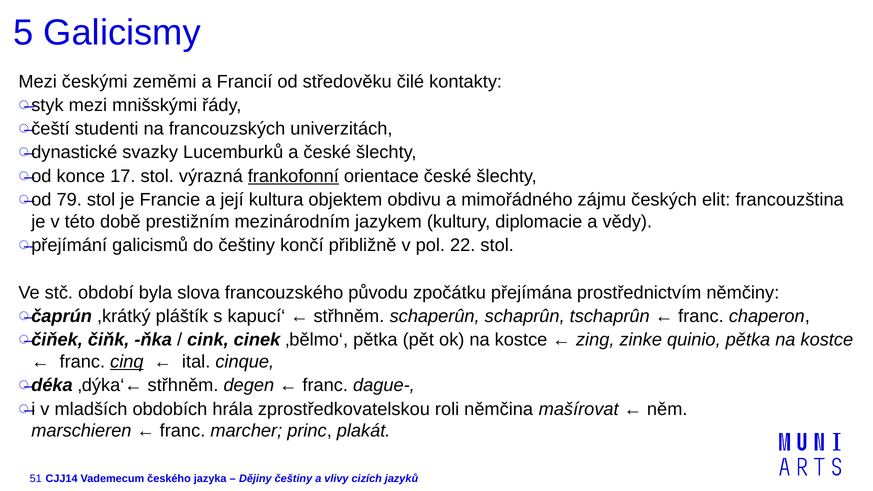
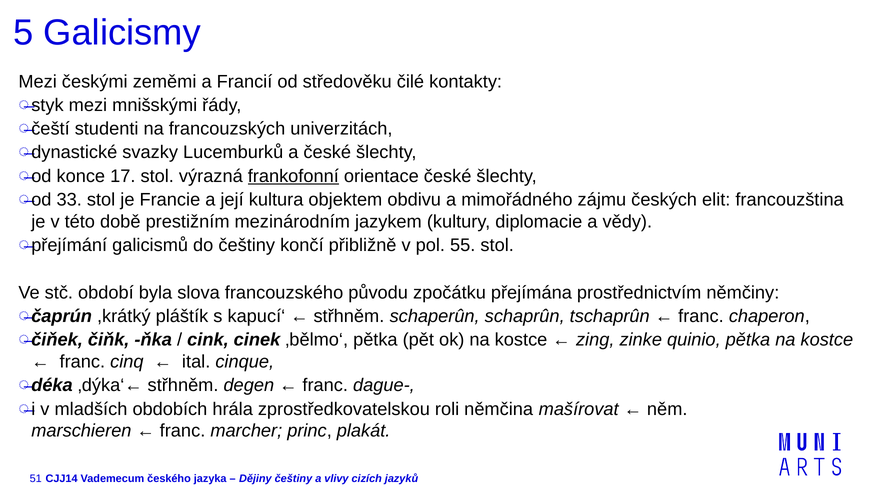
79: 79 -> 33
22: 22 -> 55
cinq underline: present -> none
